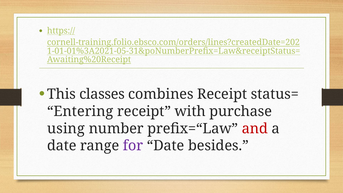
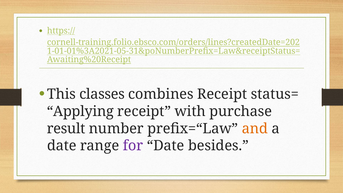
Entering: Entering -> Applying
using: using -> result
and colour: red -> orange
